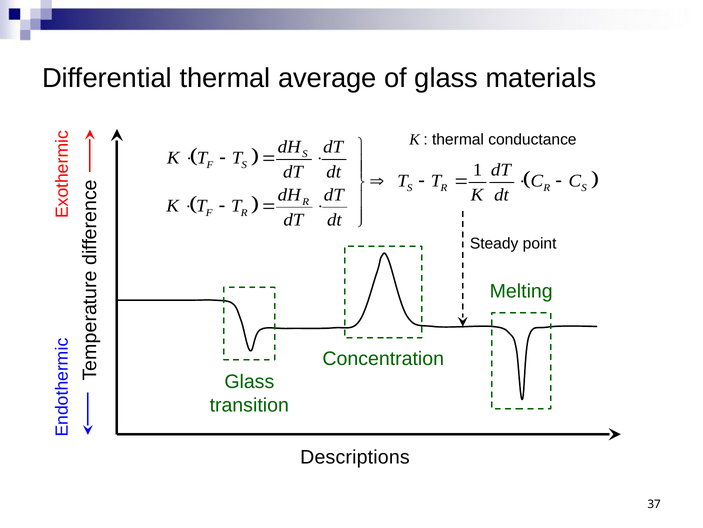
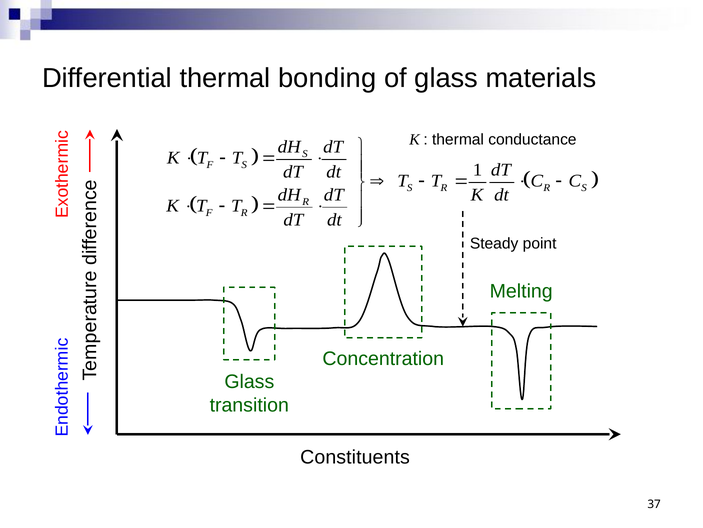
average: average -> bonding
Descriptions: Descriptions -> Constituents
